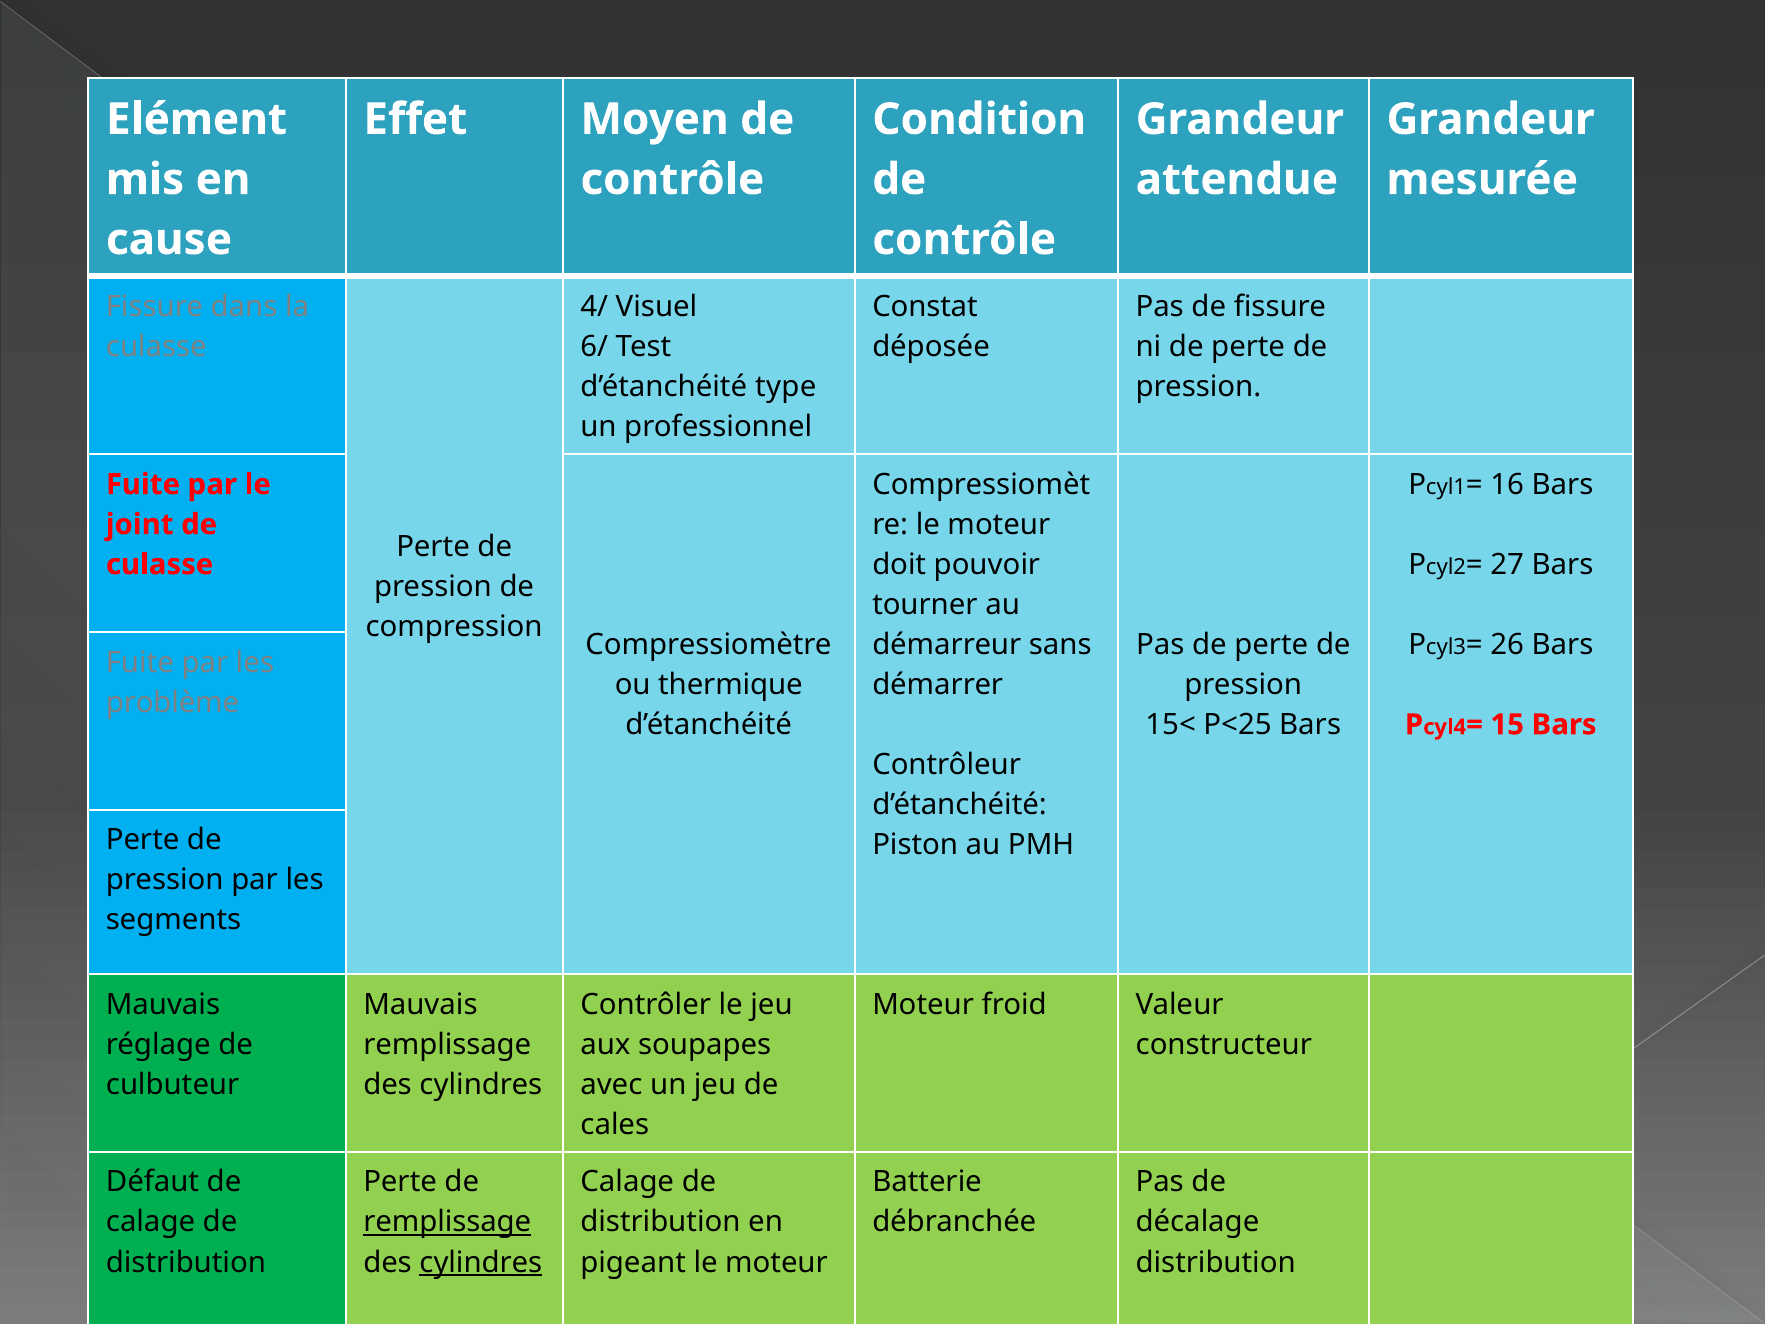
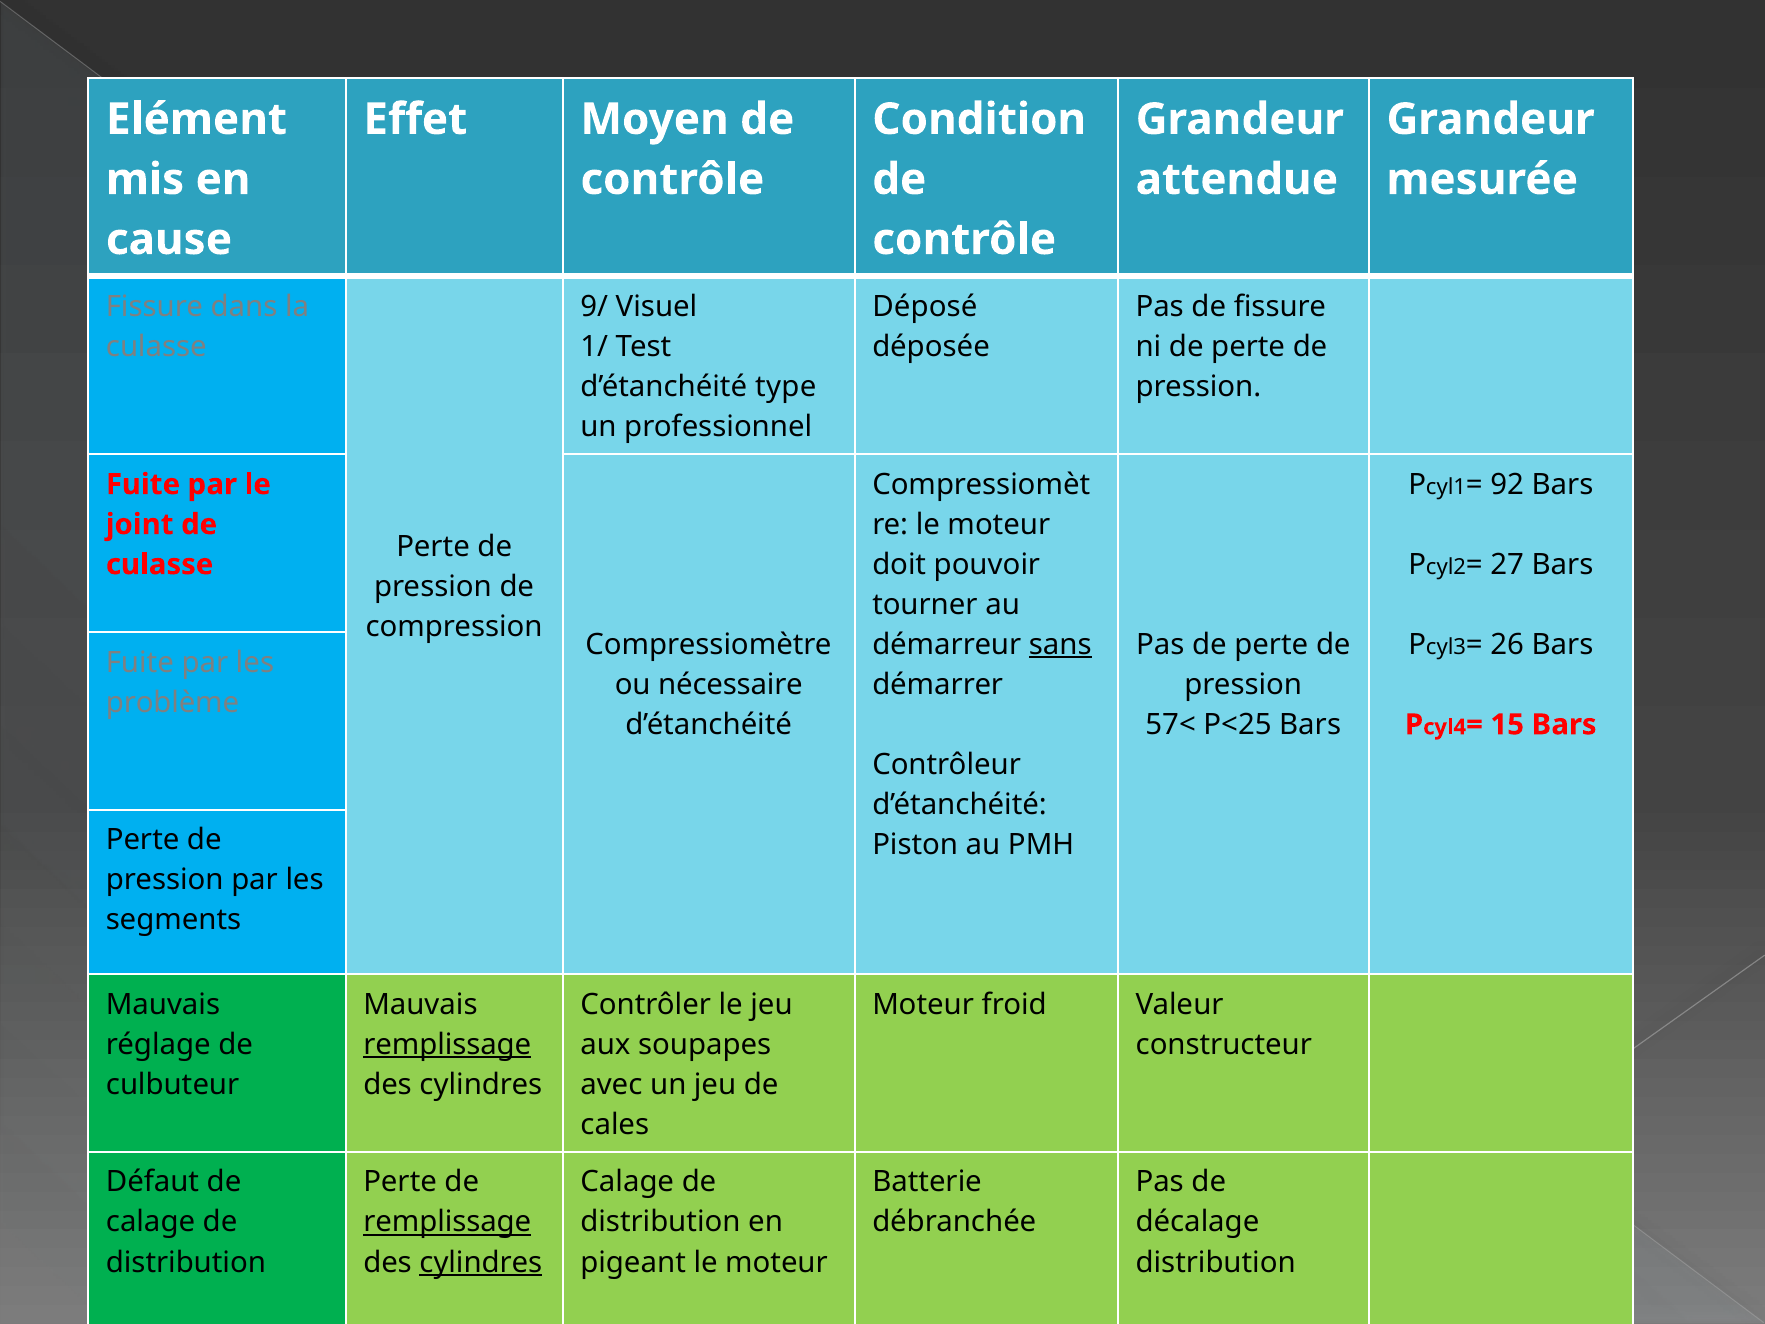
4/: 4/ -> 9/
Constat: Constat -> Déposé
6/: 6/ -> 1/
16: 16 -> 92
sans underline: none -> present
thermique: thermique -> nécessaire
15<: 15< -> 57<
remplissage at (447, 1044) underline: none -> present
